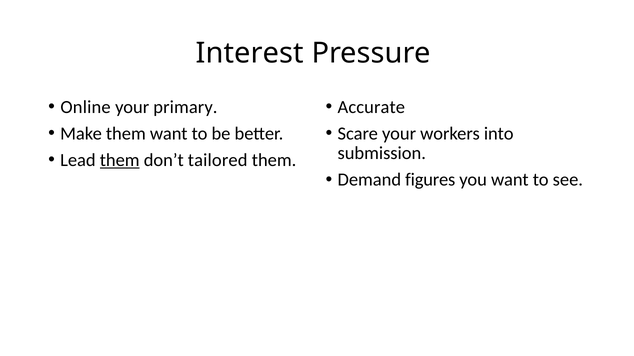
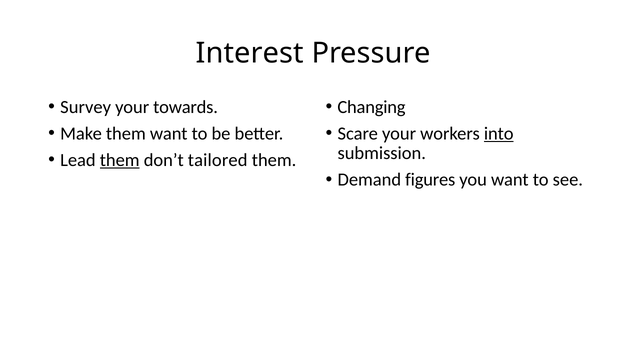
Online: Online -> Survey
primary: primary -> towards
Accurate: Accurate -> Changing
into underline: none -> present
